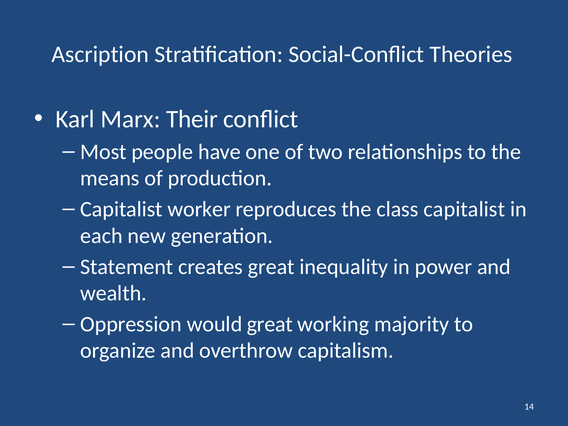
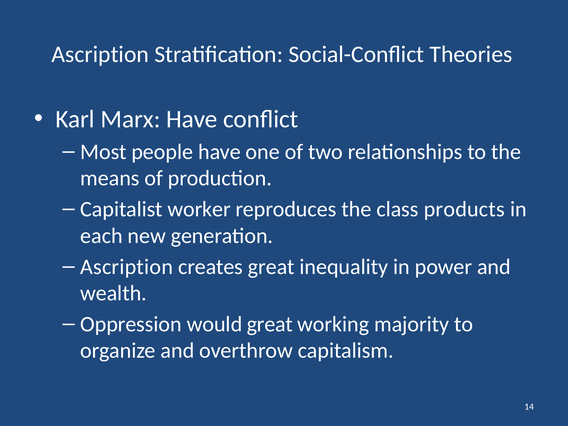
Marx Their: Their -> Have
class capitalist: capitalist -> products
Statement at (127, 267): Statement -> Ascription
